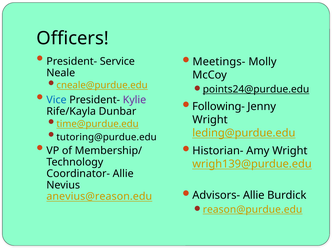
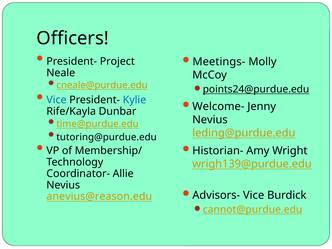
Service: Service -> Project
Kylie colour: purple -> blue
Following-: Following- -> Welcome-
Wright at (210, 120): Wright -> Nevius
Advisors- Allie: Allie -> Vice
reason@purdue.edu: reason@purdue.edu -> cannot@purdue.edu
